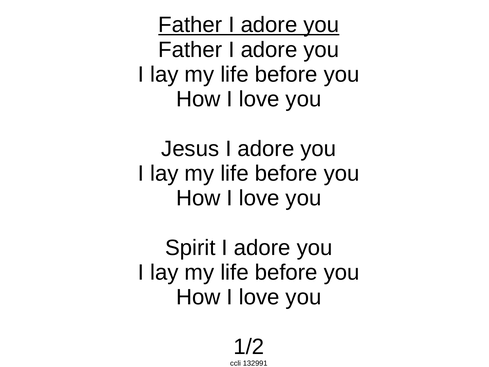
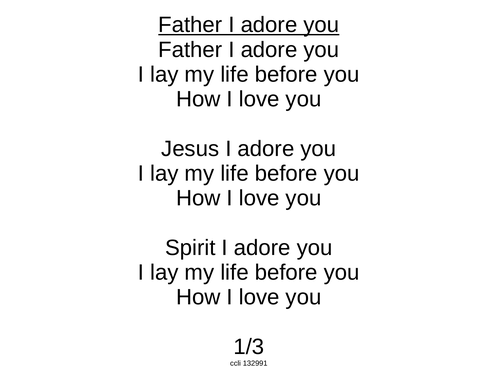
1/2: 1/2 -> 1/3
